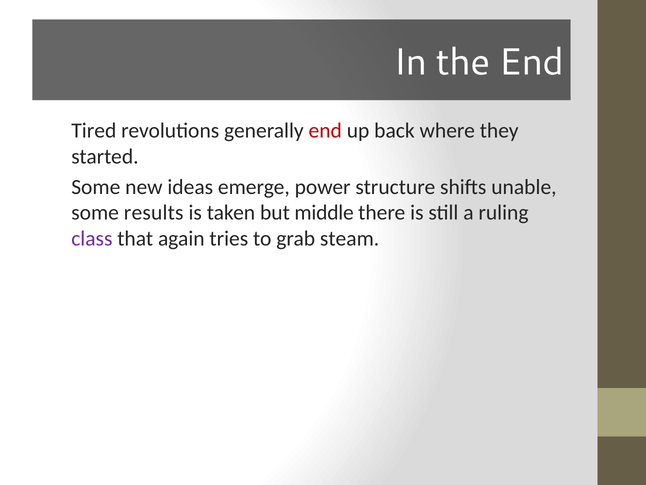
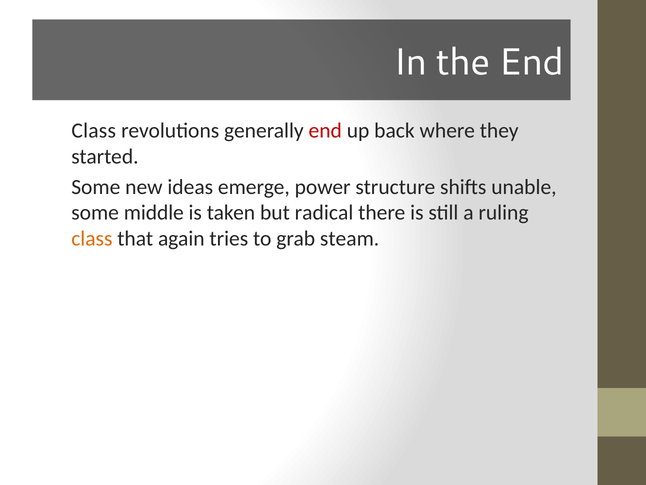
Tired at (94, 131): Tired -> Class
results: results -> middle
middle: middle -> radical
class at (92, 238) colour: purple -> orange
